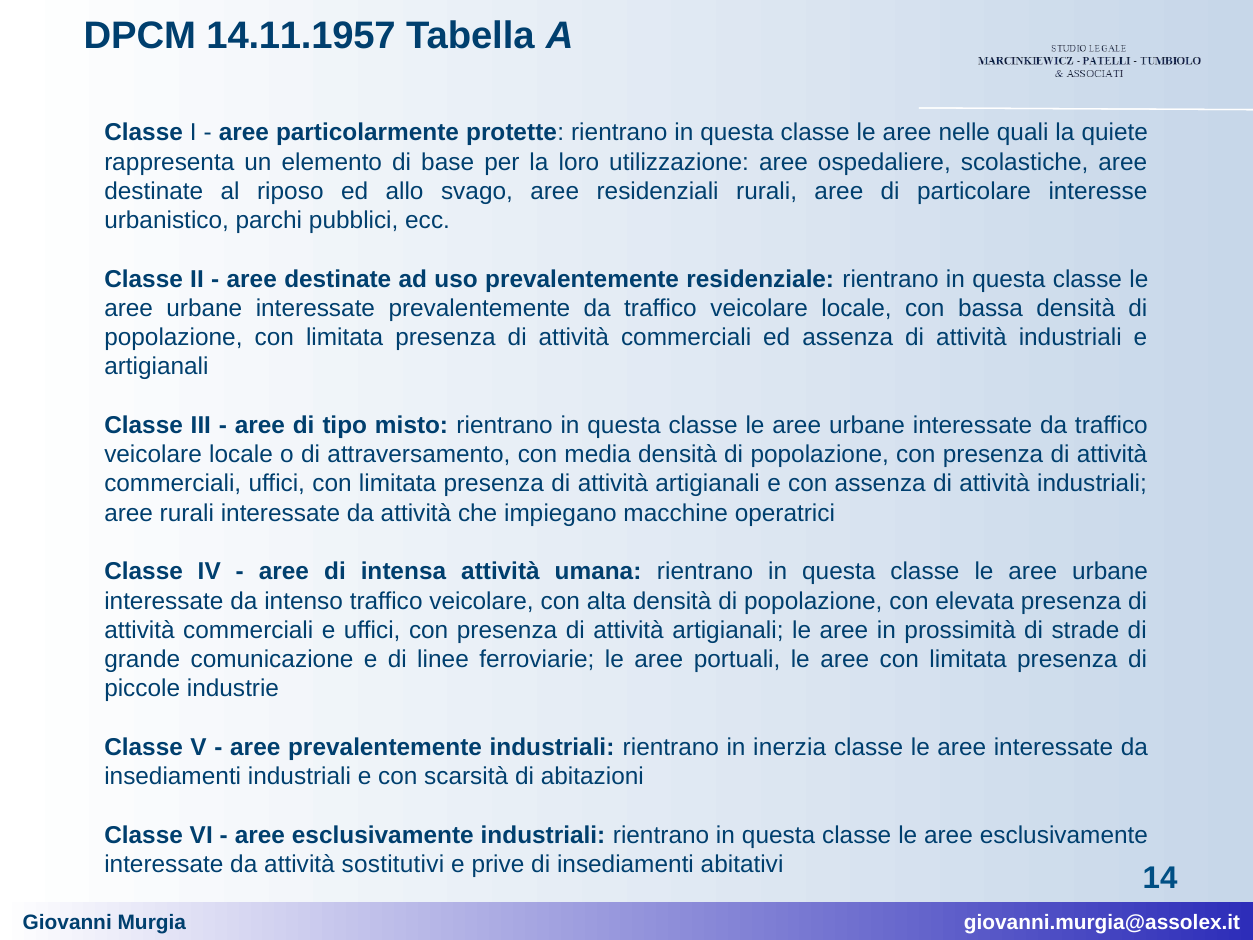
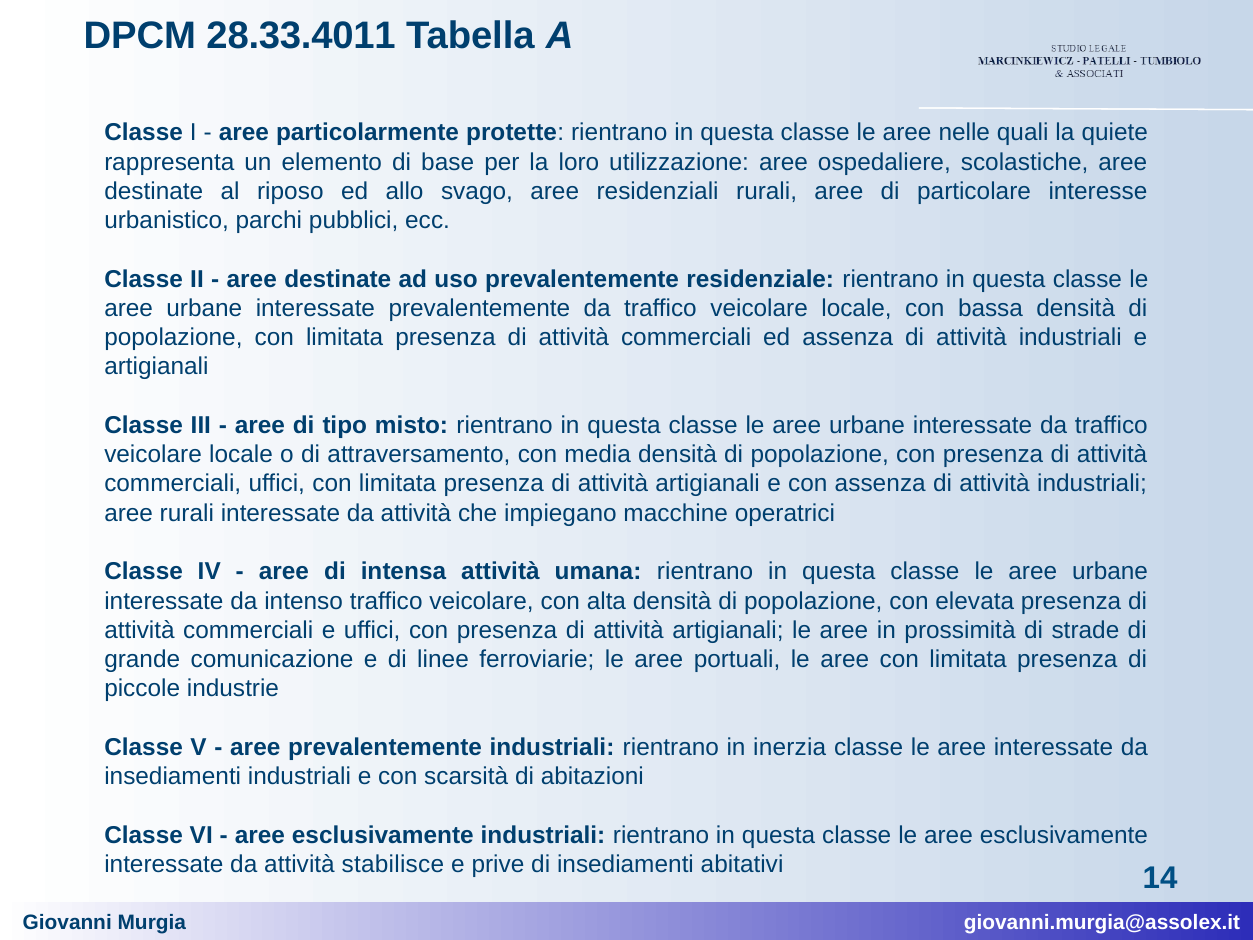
14.11.1957: 14.11.1957 -> 28.33.4011
sostitutivi: sostitutivi -> stabilisce
